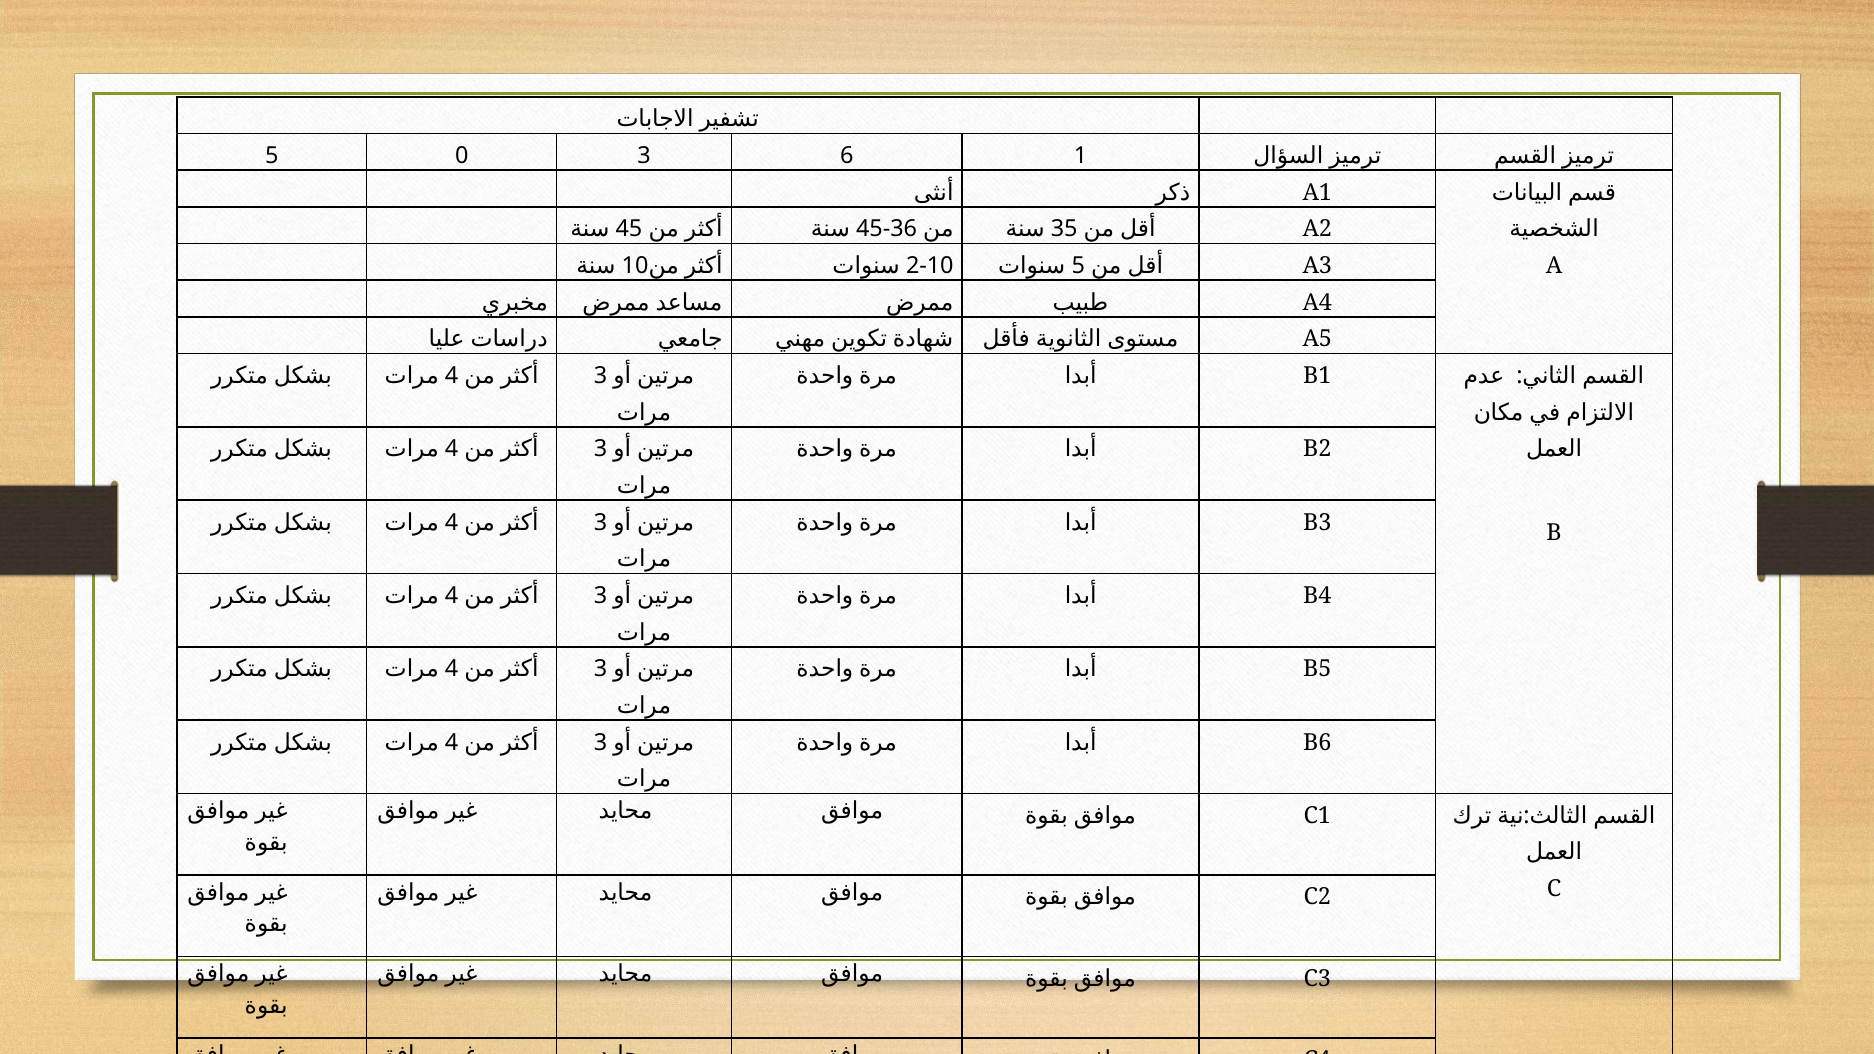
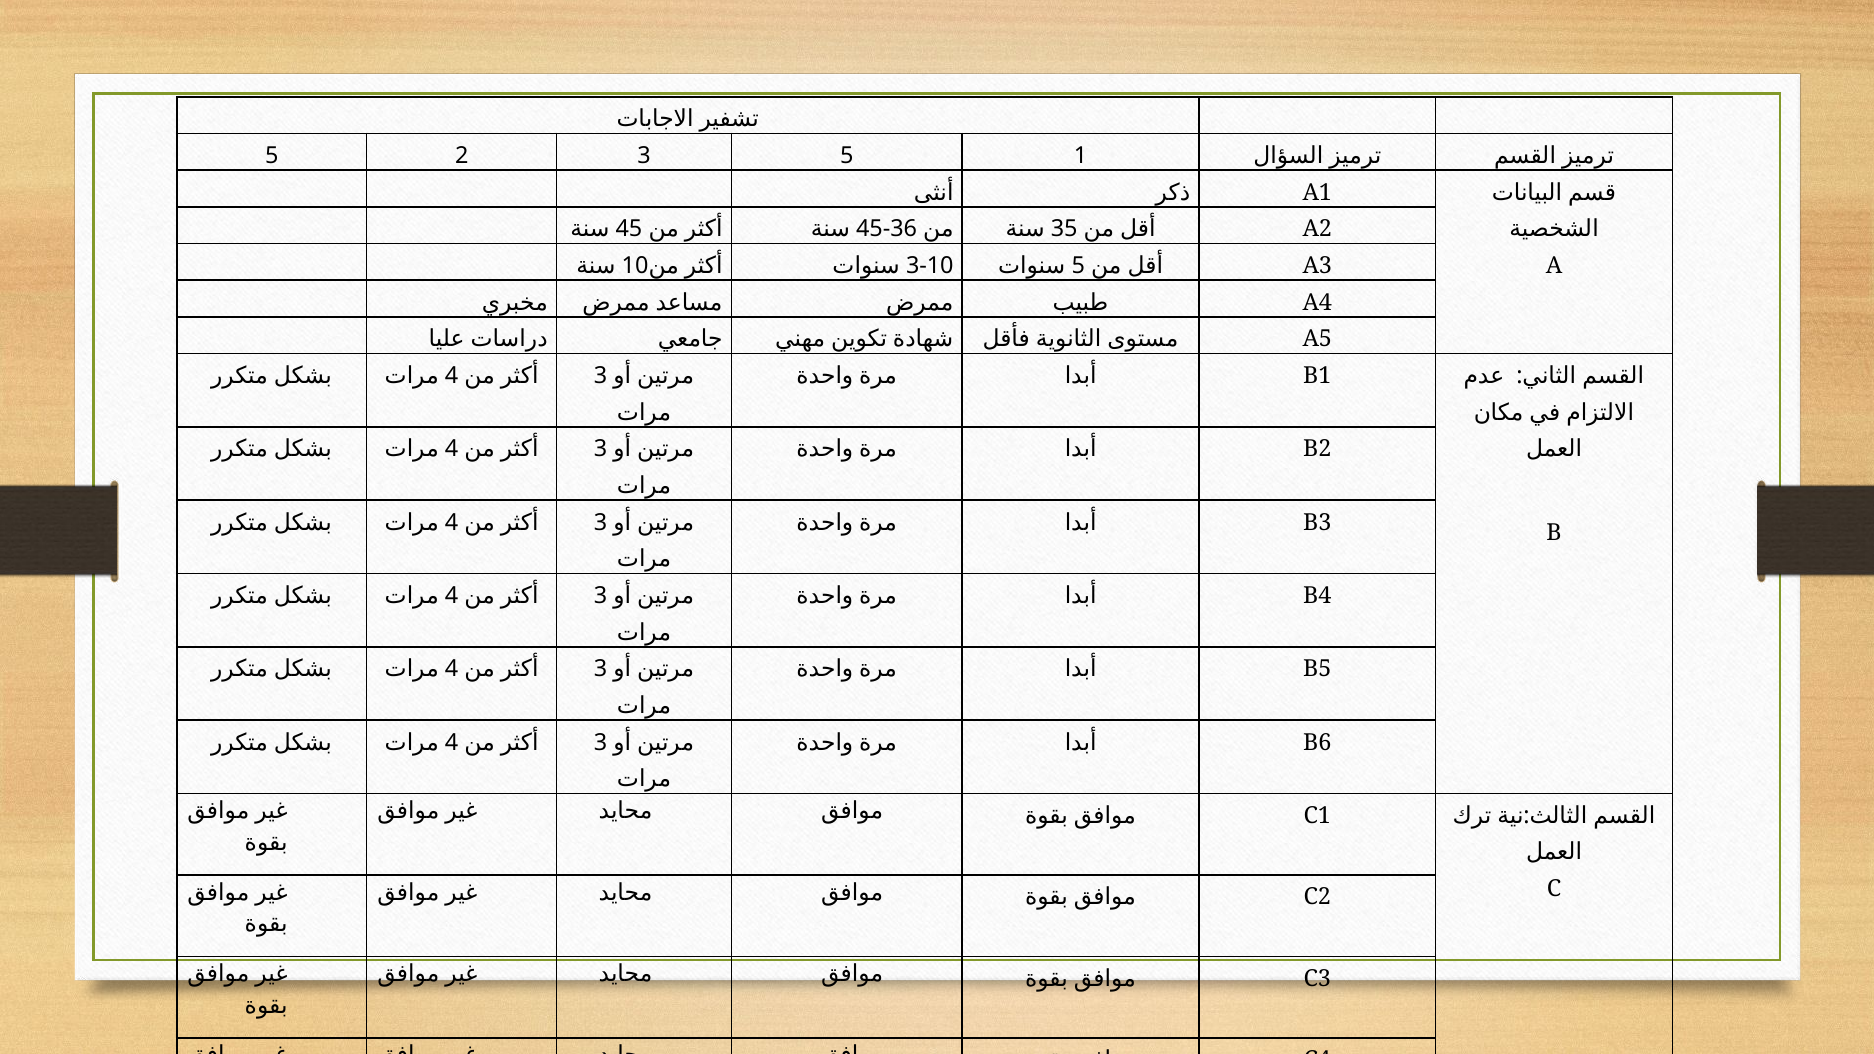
0: 0 -> 2
3 6: 6 -> 5
2-10: 2-10 -> 3-10
